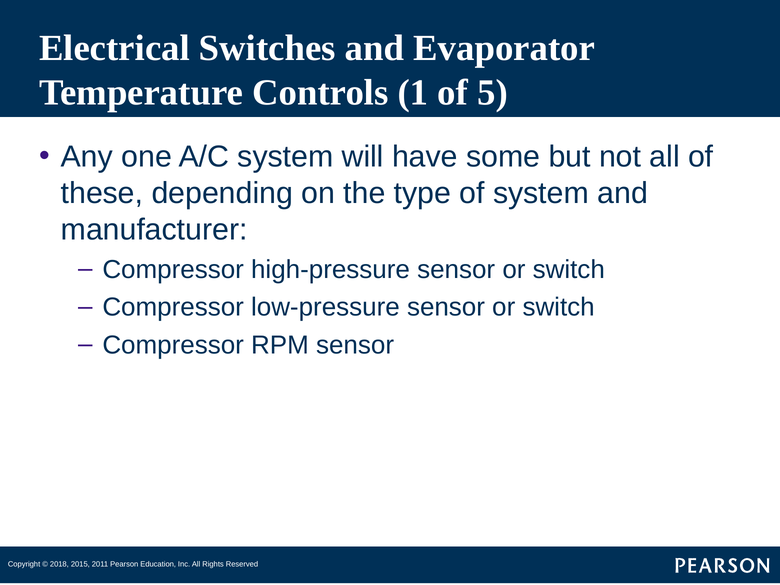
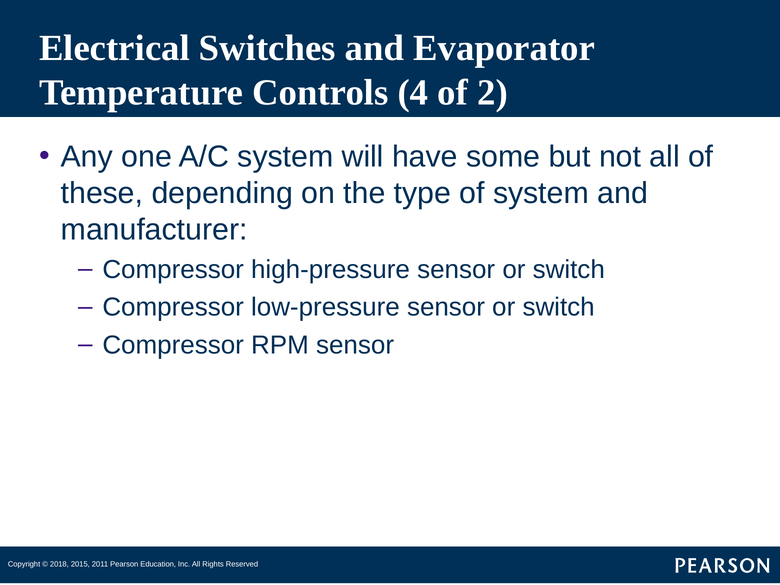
1: 1 -> 4
5: 5 -> 2
